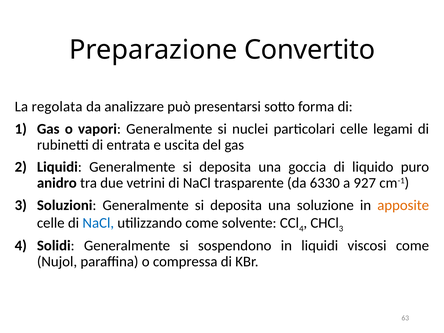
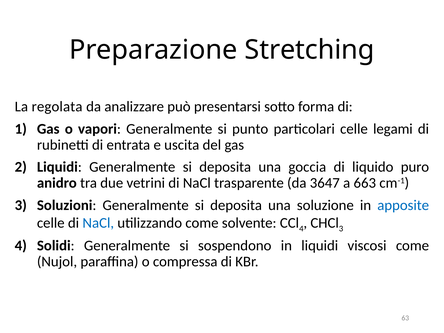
Convertito: Convertito -> Stretching
nuclei: nuclei -> punto
6330: 6330 -> 3647
927: 927 -> 663
apposite colour: orange -> blue
